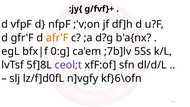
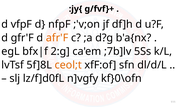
0:g: 0:g -> 2:g
ceol;t colour: purple -> orange
kf}6\ofn: kf}6\ofn -> kf}0\ofn
